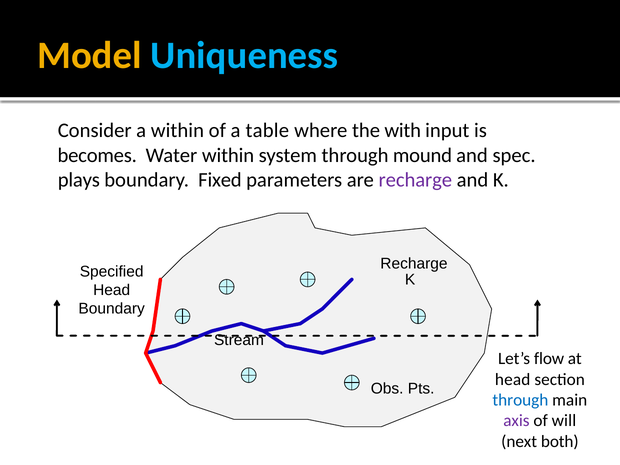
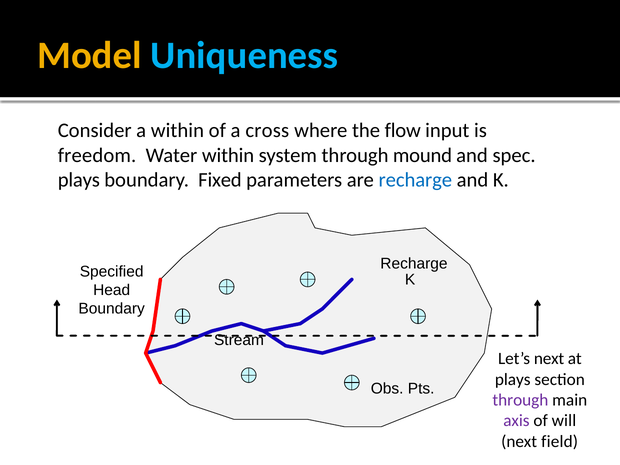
table: table -> cross
with: with -> flow
becomes: becomes -> freedom
recharge at (415, 180) colour: purple -> blue
Let’s flow: flow -> next
head at (513, 379): head -> plays
through at (520, 400) colour: blue -> purple
both: both -> field
